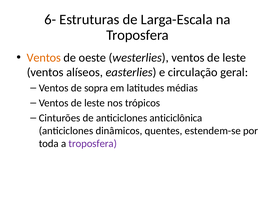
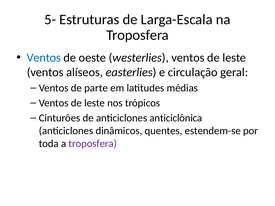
6-: 6- -> 5-
Ventos at (44, 58) colour: orange -> blue
sopra: sopra -> parte
